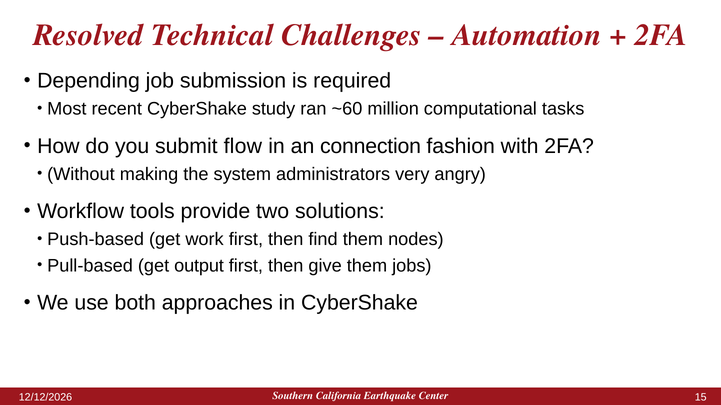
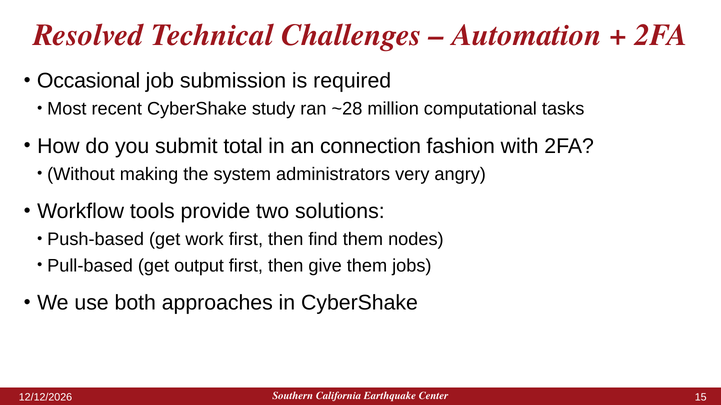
Depending: Depending -> Occasional
~60: ~60 -> ~28
flow: flow -> total
